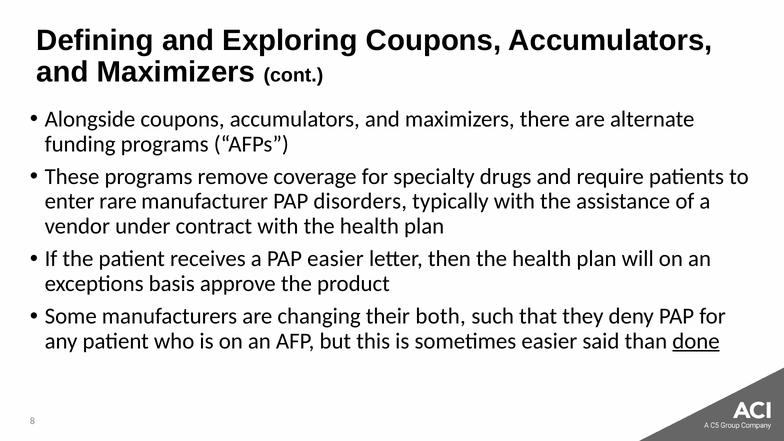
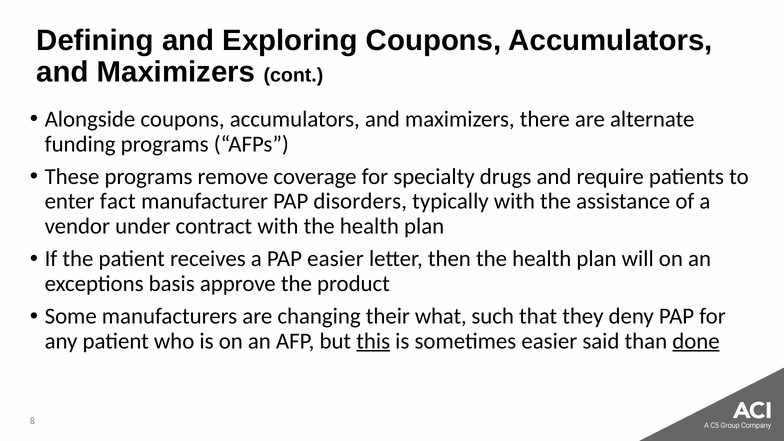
rare: rare -> fact
both: both -> what
this underline: none -> present
